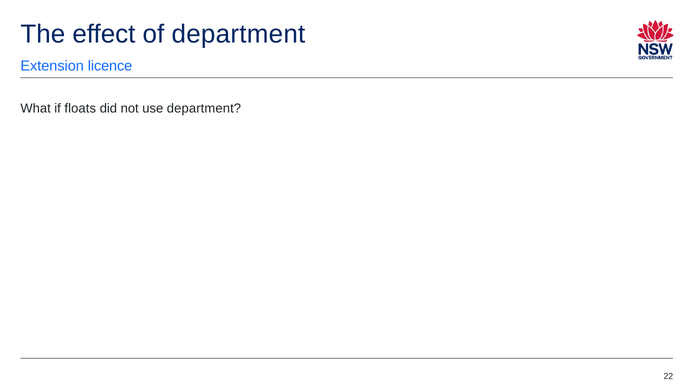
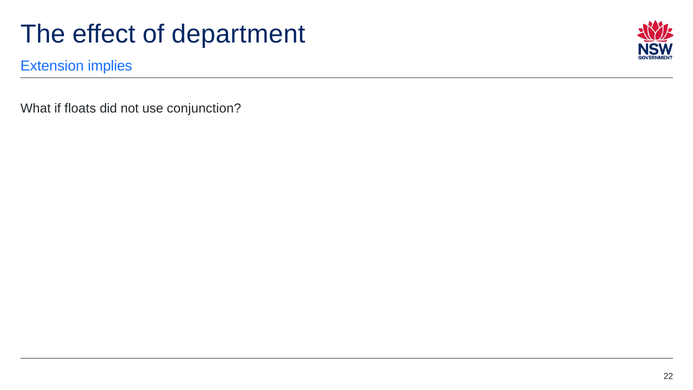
licence: licence -> implies
use department: department -> conjunction
